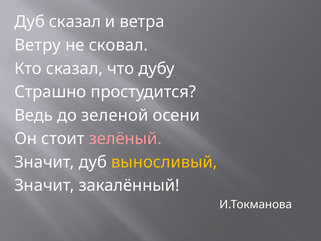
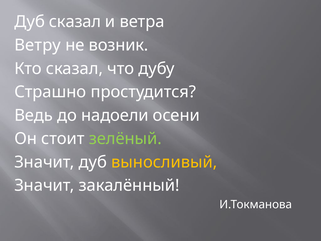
сковал: сковал -> возник
зеленой: зеленой -> надоели
зелёный colour: pink -> light green
